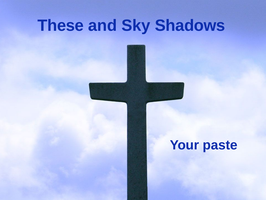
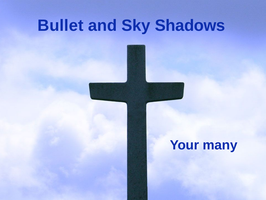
These: These -> Bullet
paste: paste -> many
